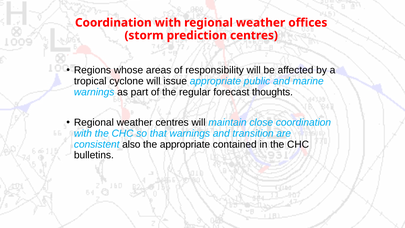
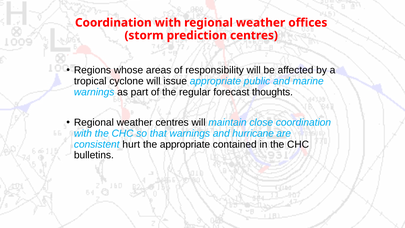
transition: transition -> hurricane
also: also -> hurt
